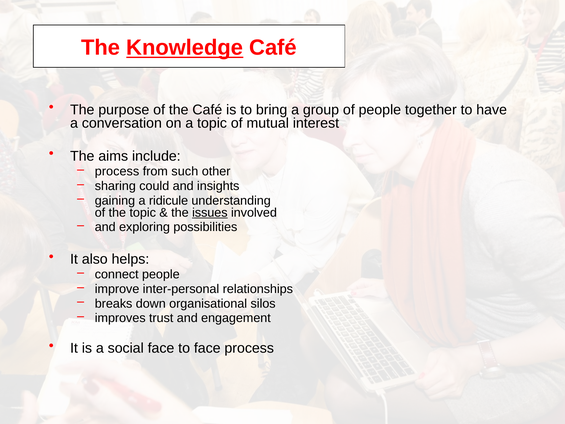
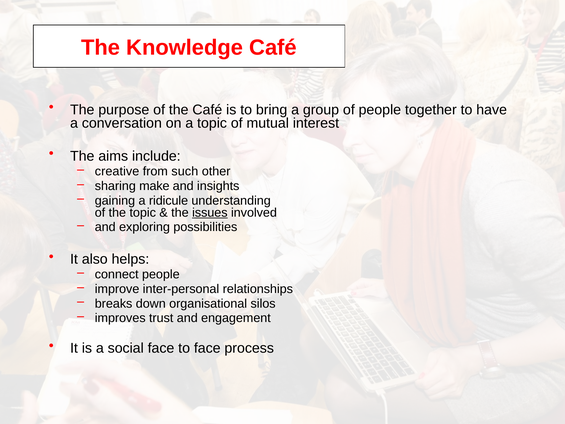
Knowledge underline: present -> none
process at (117, 171): process -> creative
could: could -> make
